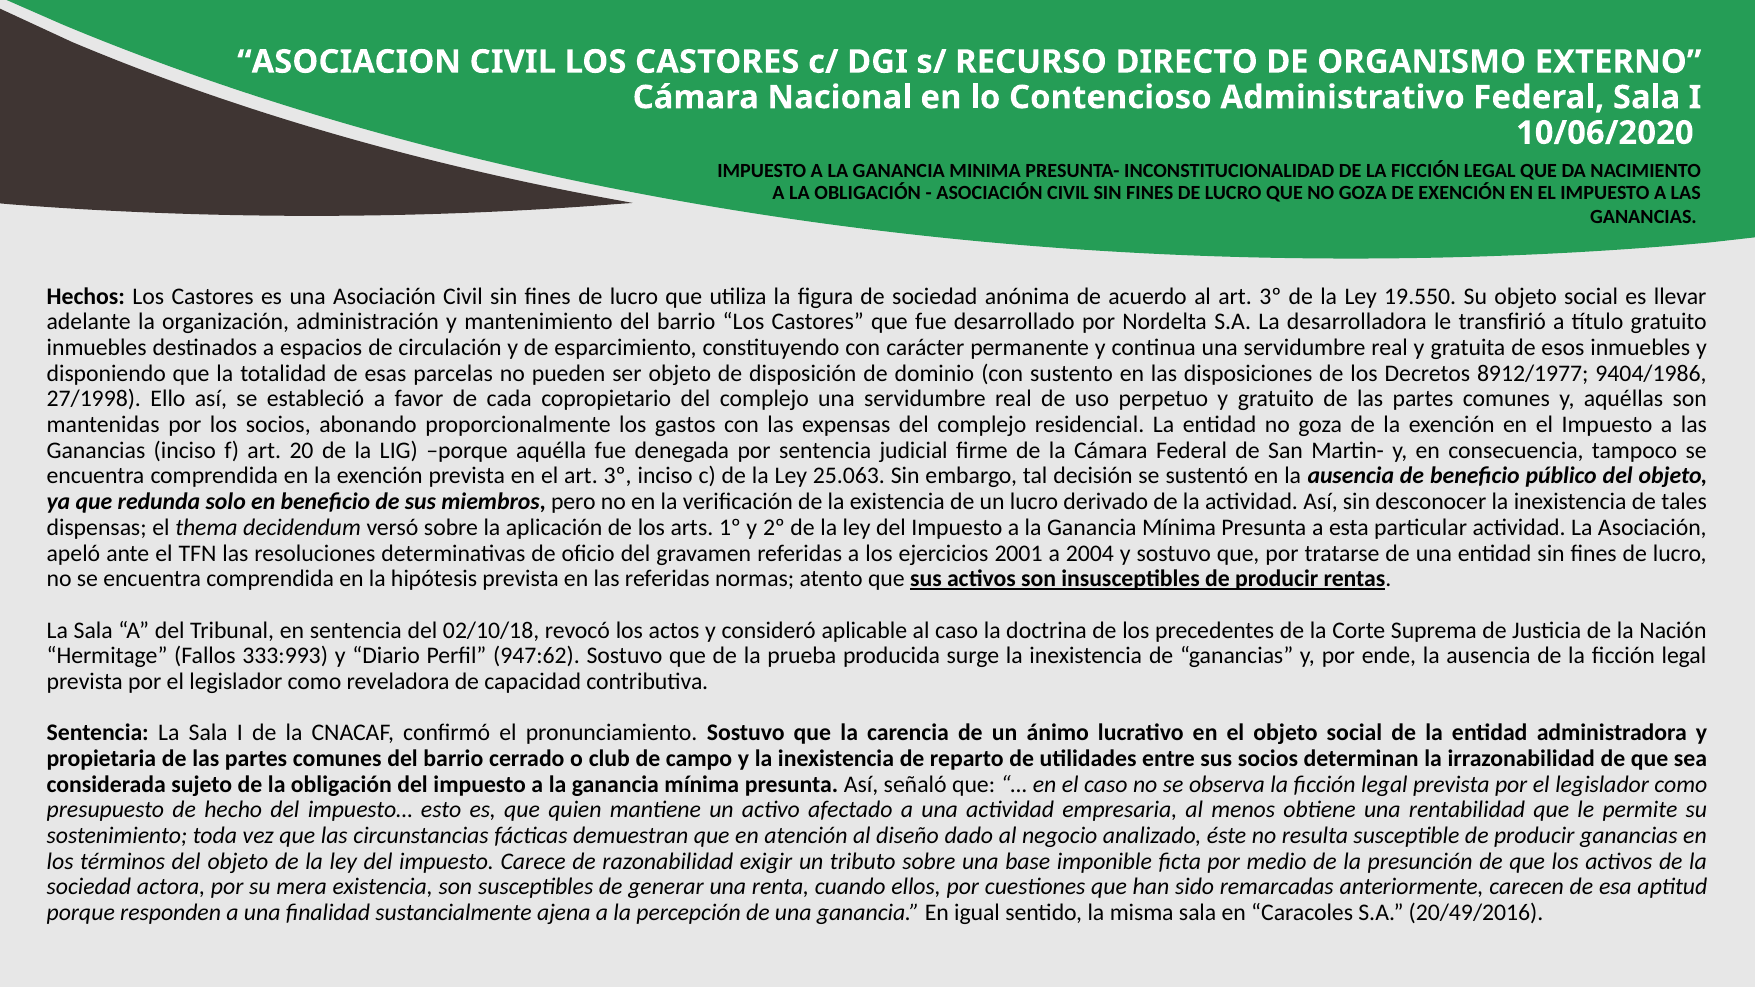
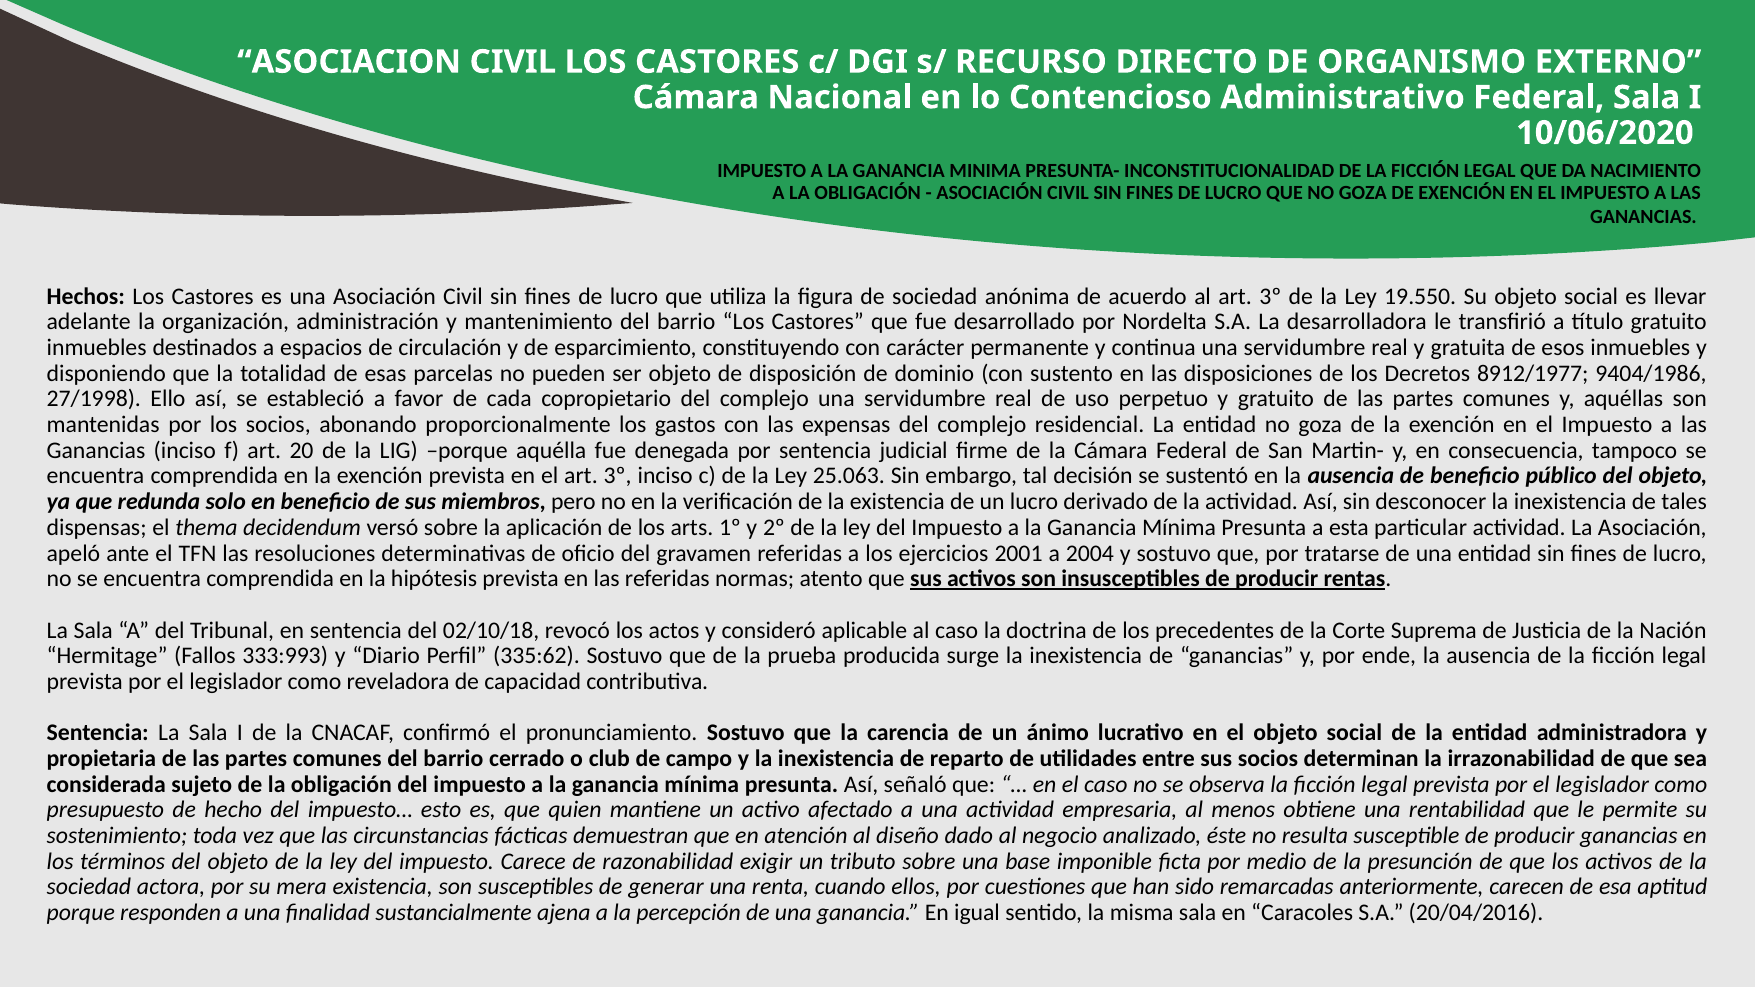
947:62: 947:62 -> 335:62
20/49/2016: 20/49/2016 -> 20/04/2016
